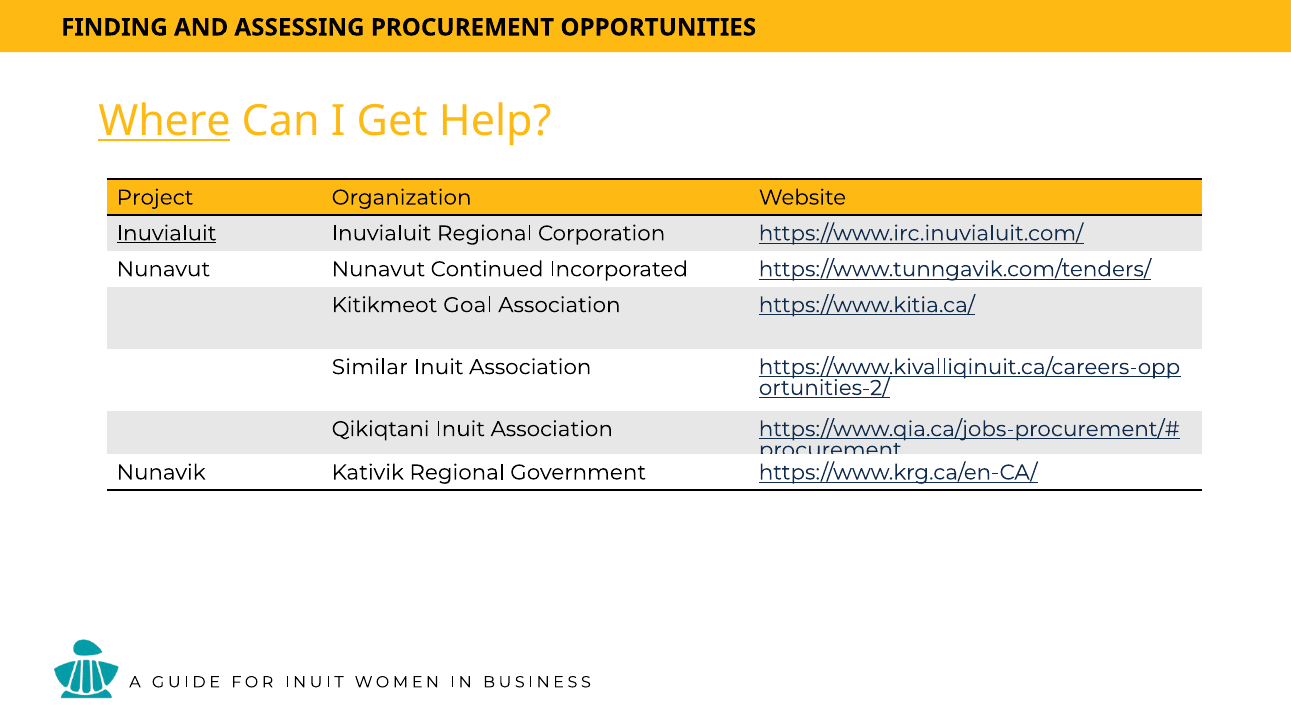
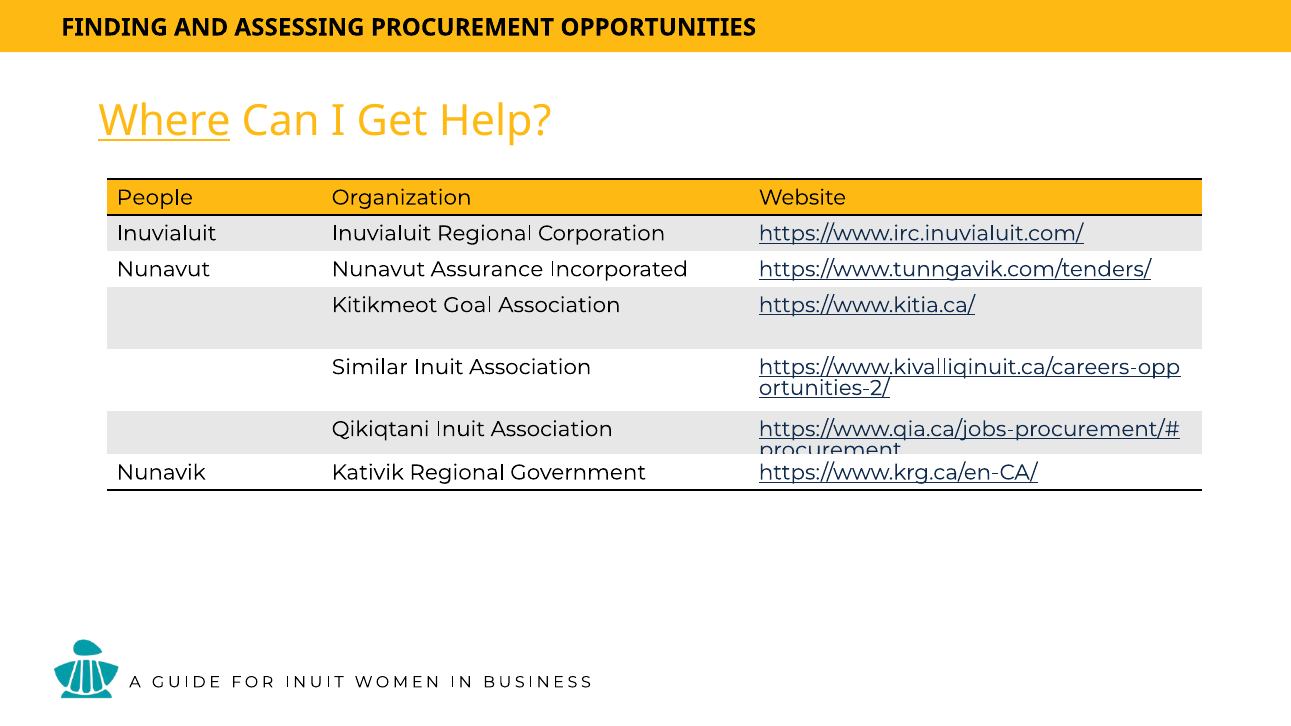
Project: Project -> People
Inuvialuit at (167, 233) underline: present -> none
Continued: Continued -> Assurance
